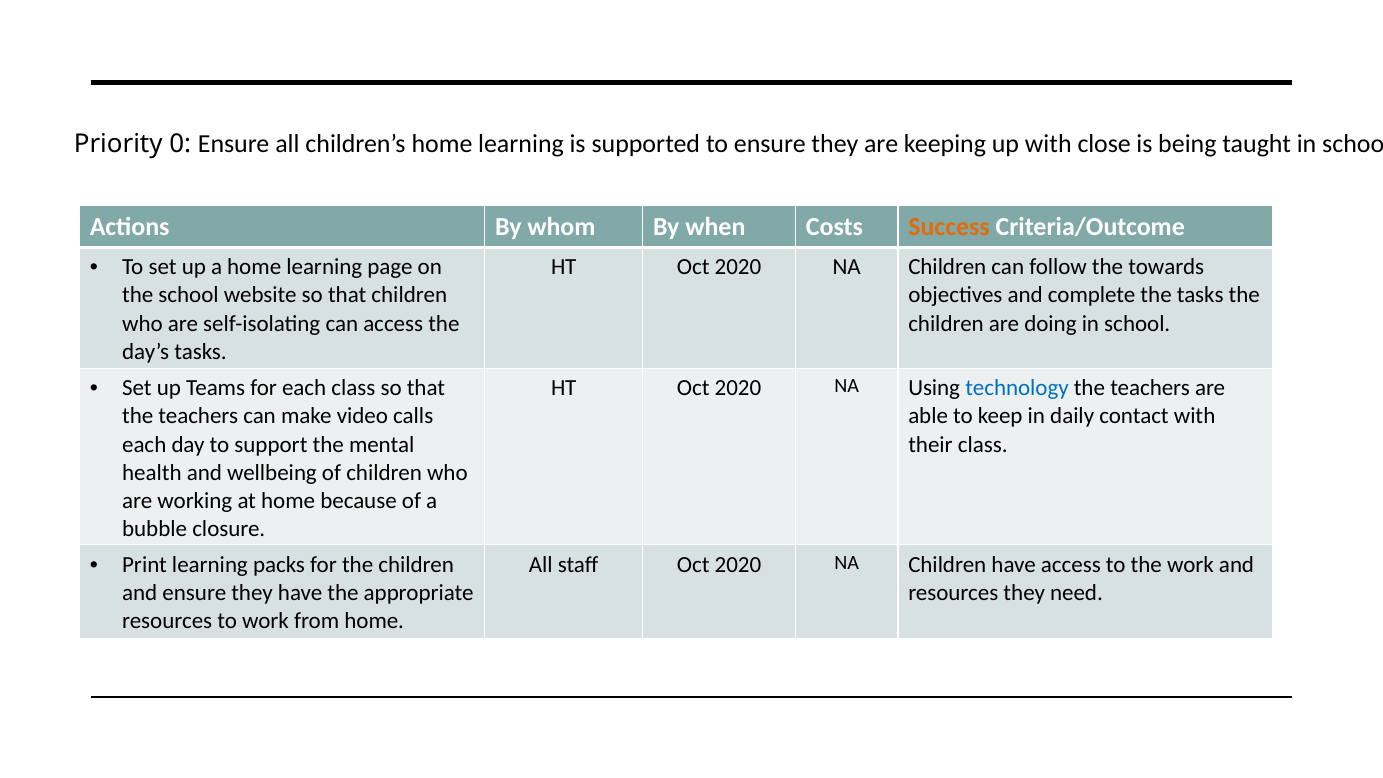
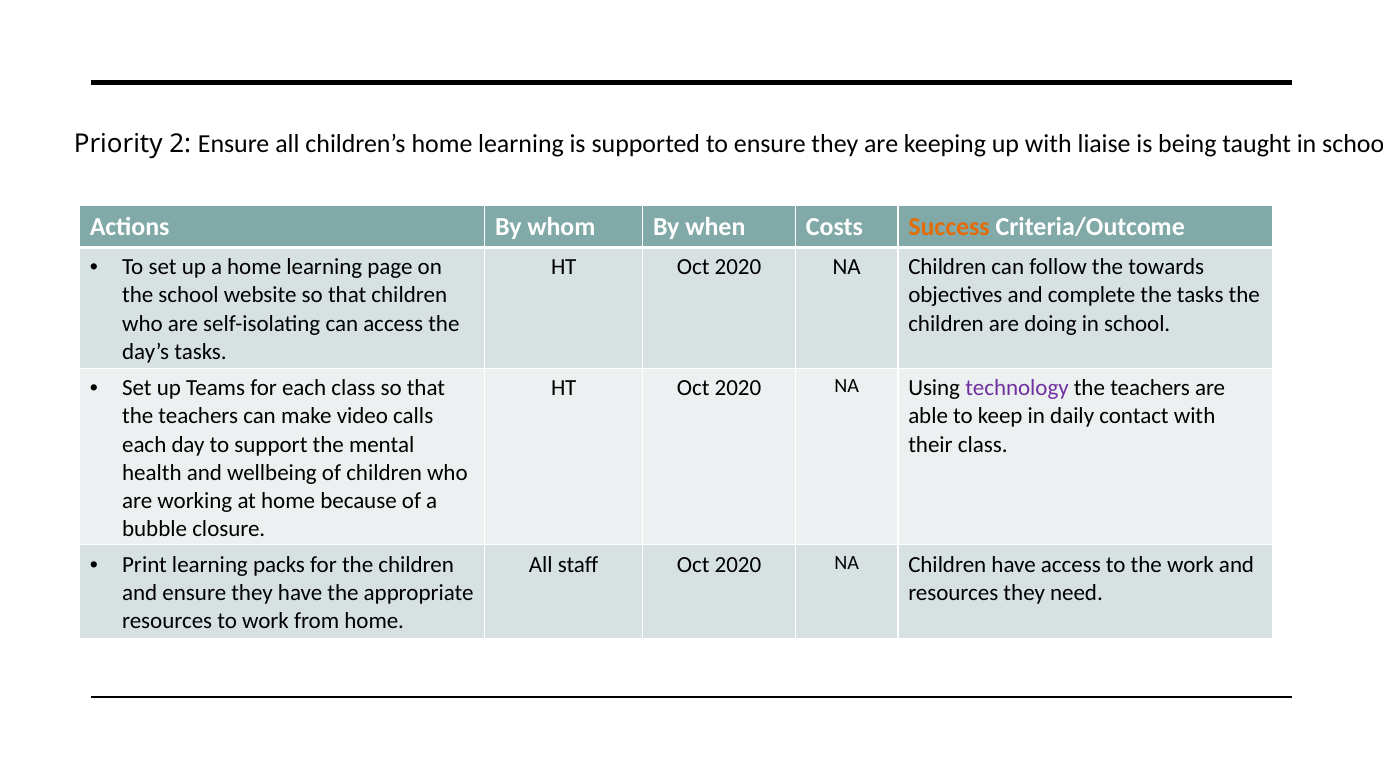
0: 0 -> 2
close: close -> liaise
technology colour: blue -> purple
